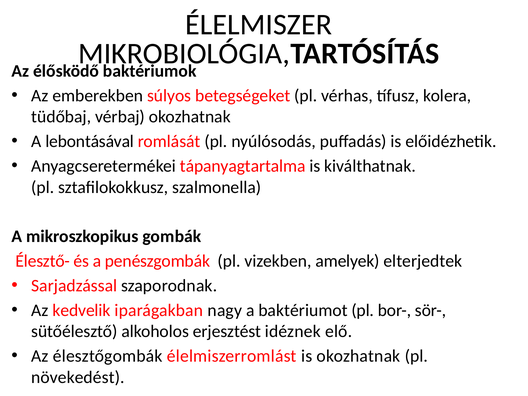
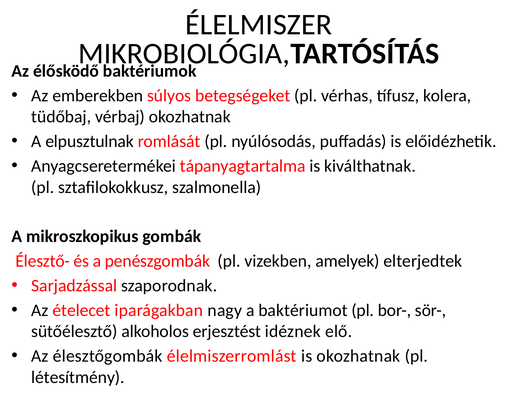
lebontásával: lebontásával -> elpusztulnak
kedvelik: kedvelik -> ételecet
növekedést: növekedést -> létesítmény
